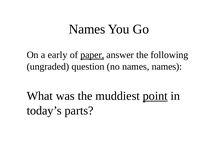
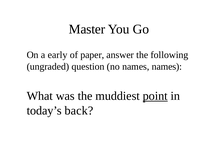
Names at (87, 29): Names -> Master
paper underline: present -> none
parts: parts -> back
